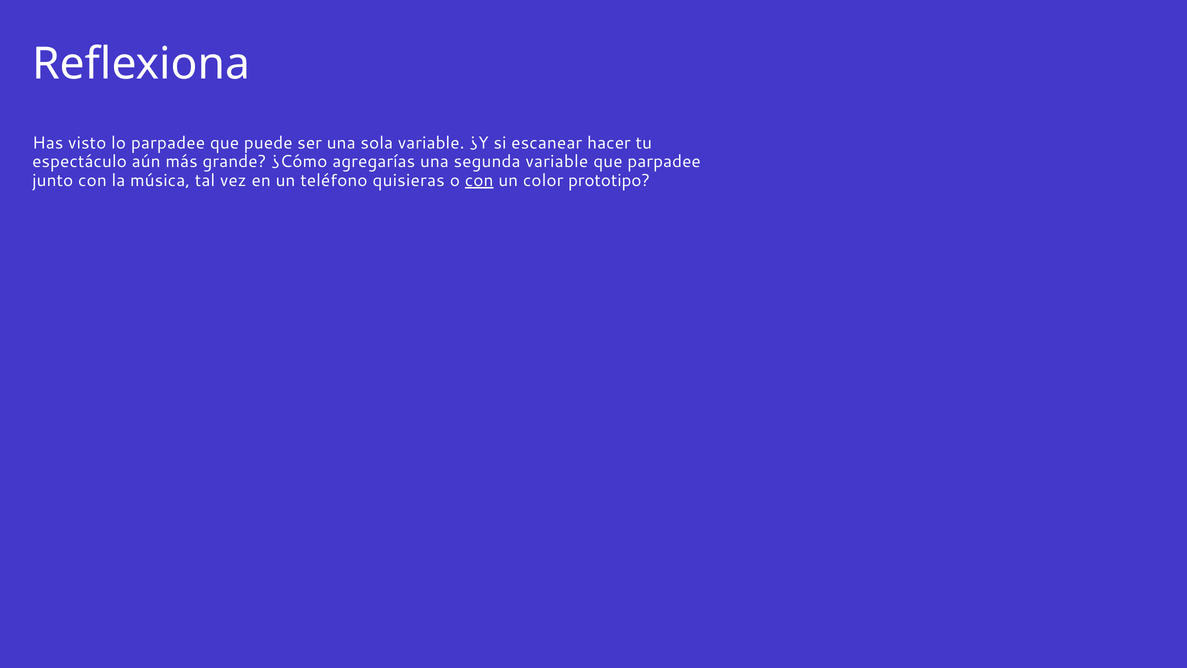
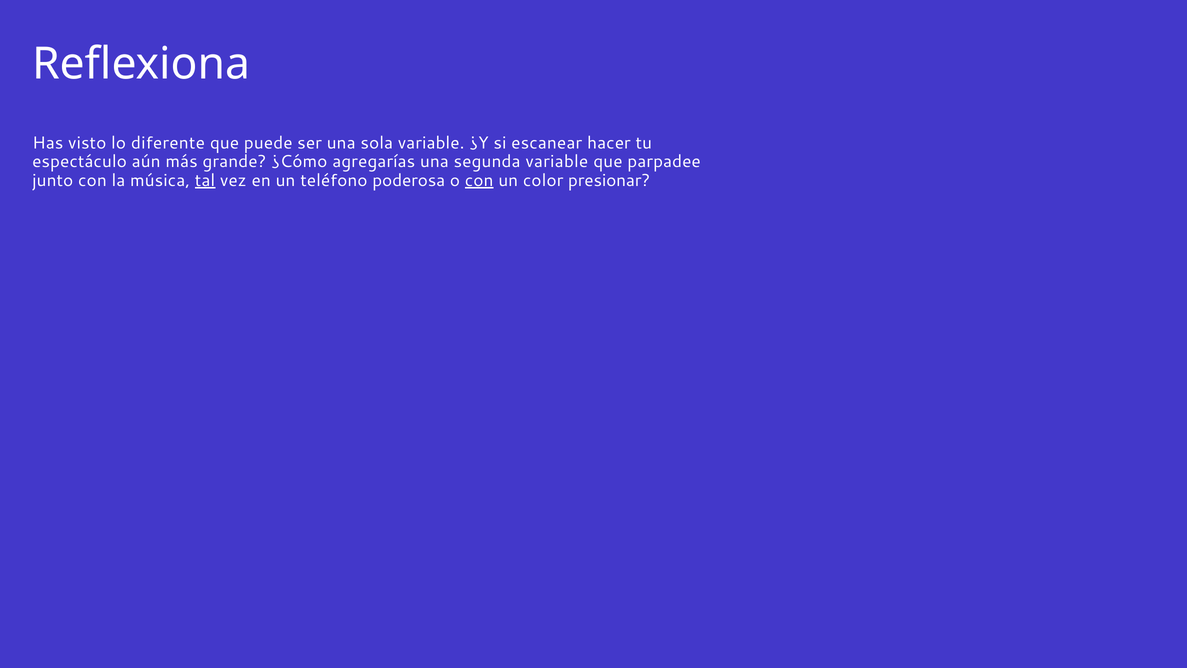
lo parpadee: parpadee -> diferente
tal underline: none -> present
quisieras: quisieras -> poderosa
prototipo: prototipo -> presionar
